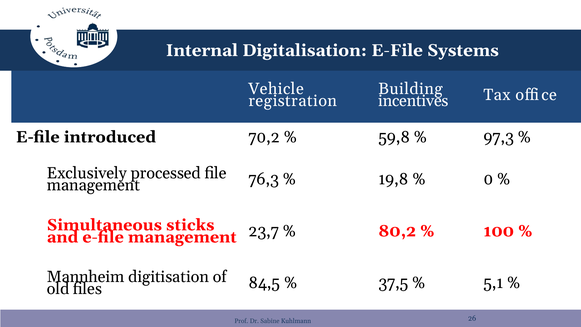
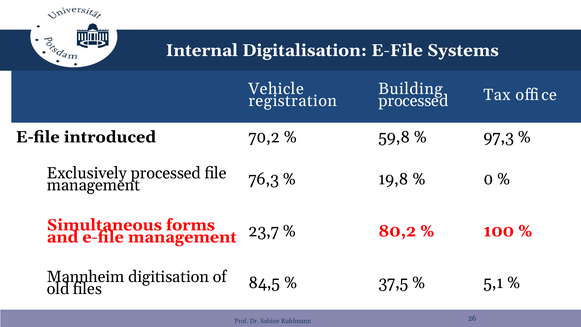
incentives at (413, 101): incentives -> processed
sticks: sticks -> forms
